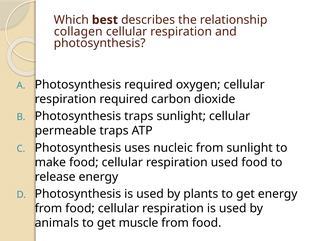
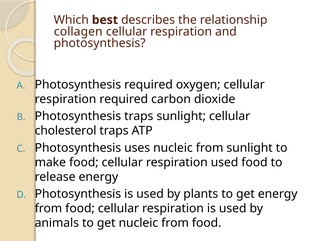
permeable: permeable -> cholesterol
get muscle: muscle -> nucleic
